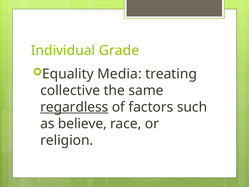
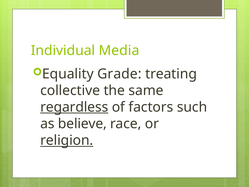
Grade: Grade -> Media
Media: Media -> Grade
religion underline: none -> present
